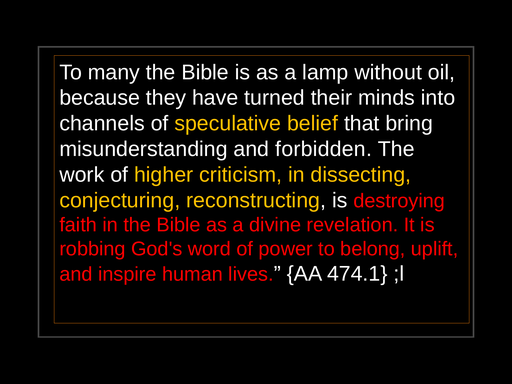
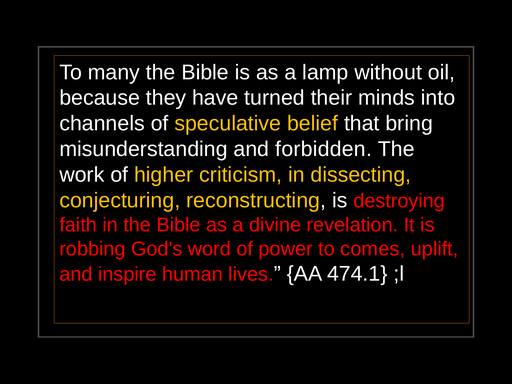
belong: belong -> comes
